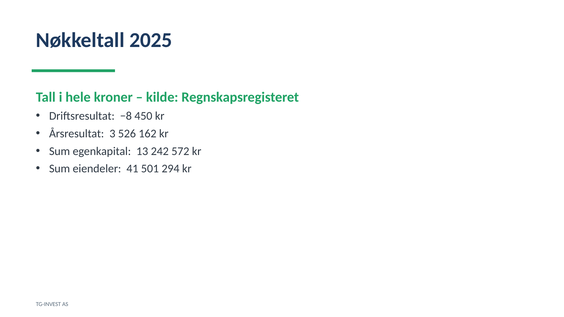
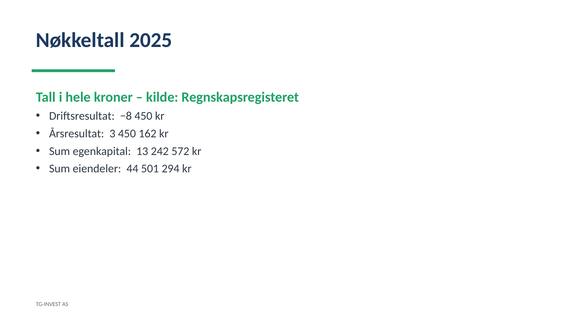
3 526: 526 -> 450
41: 41 -> 44
